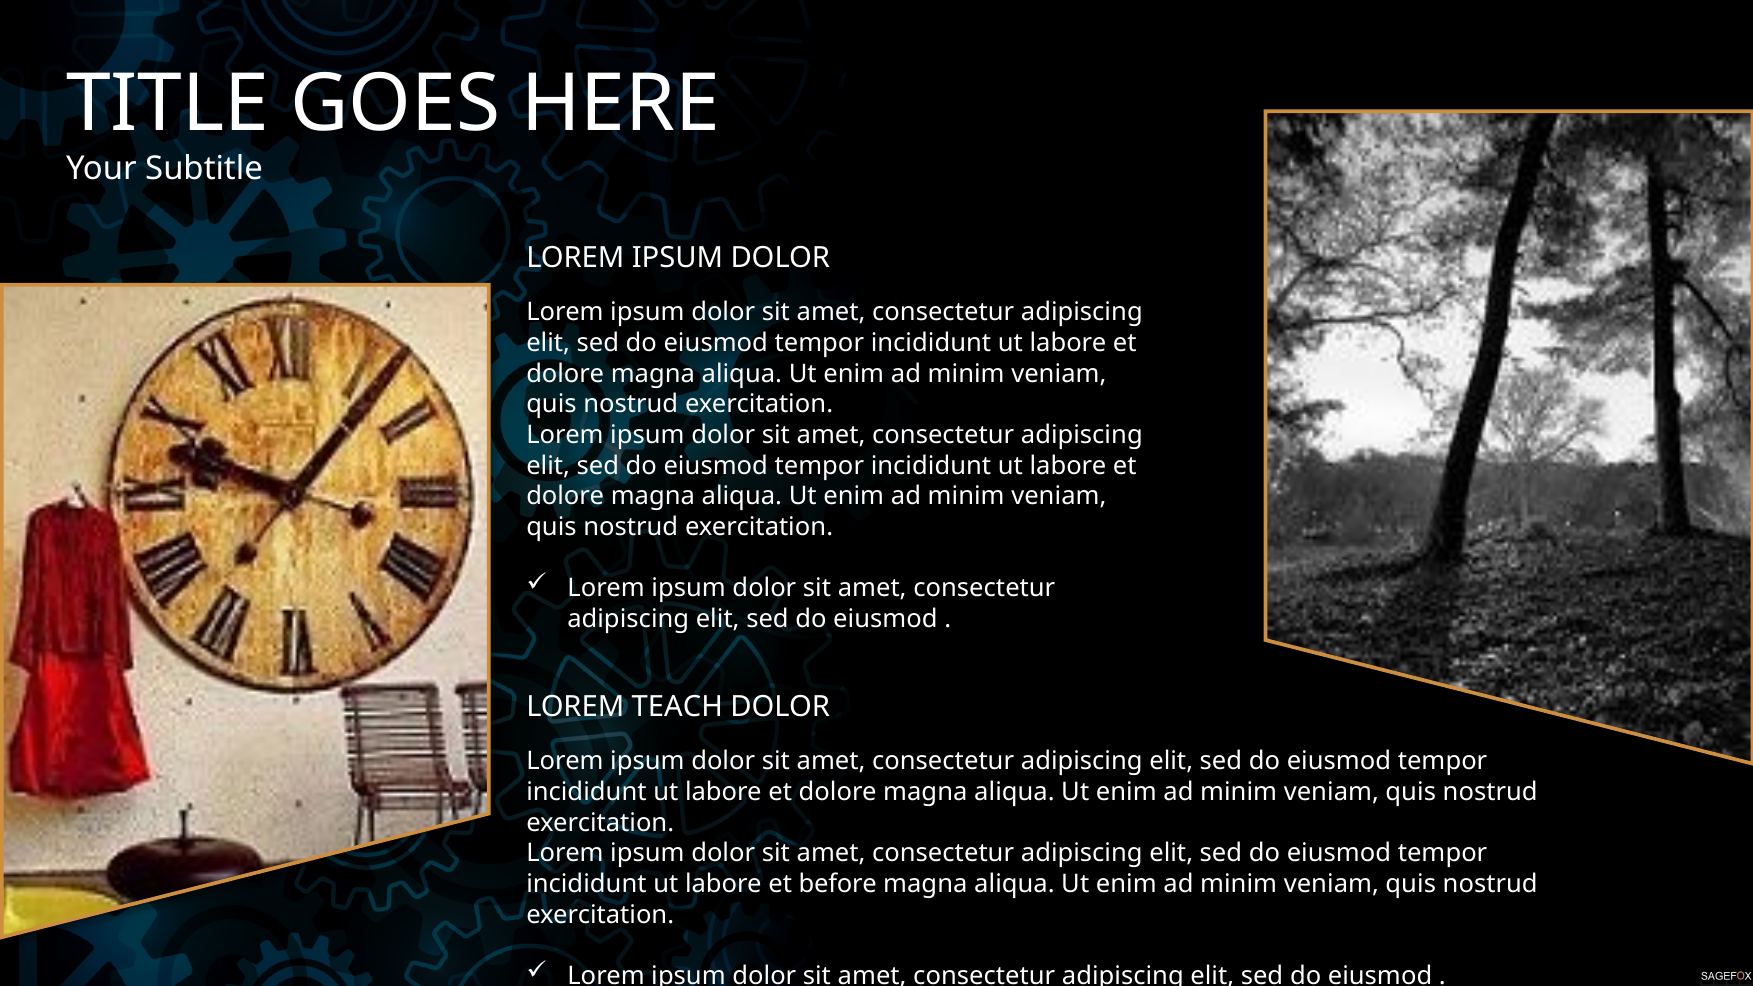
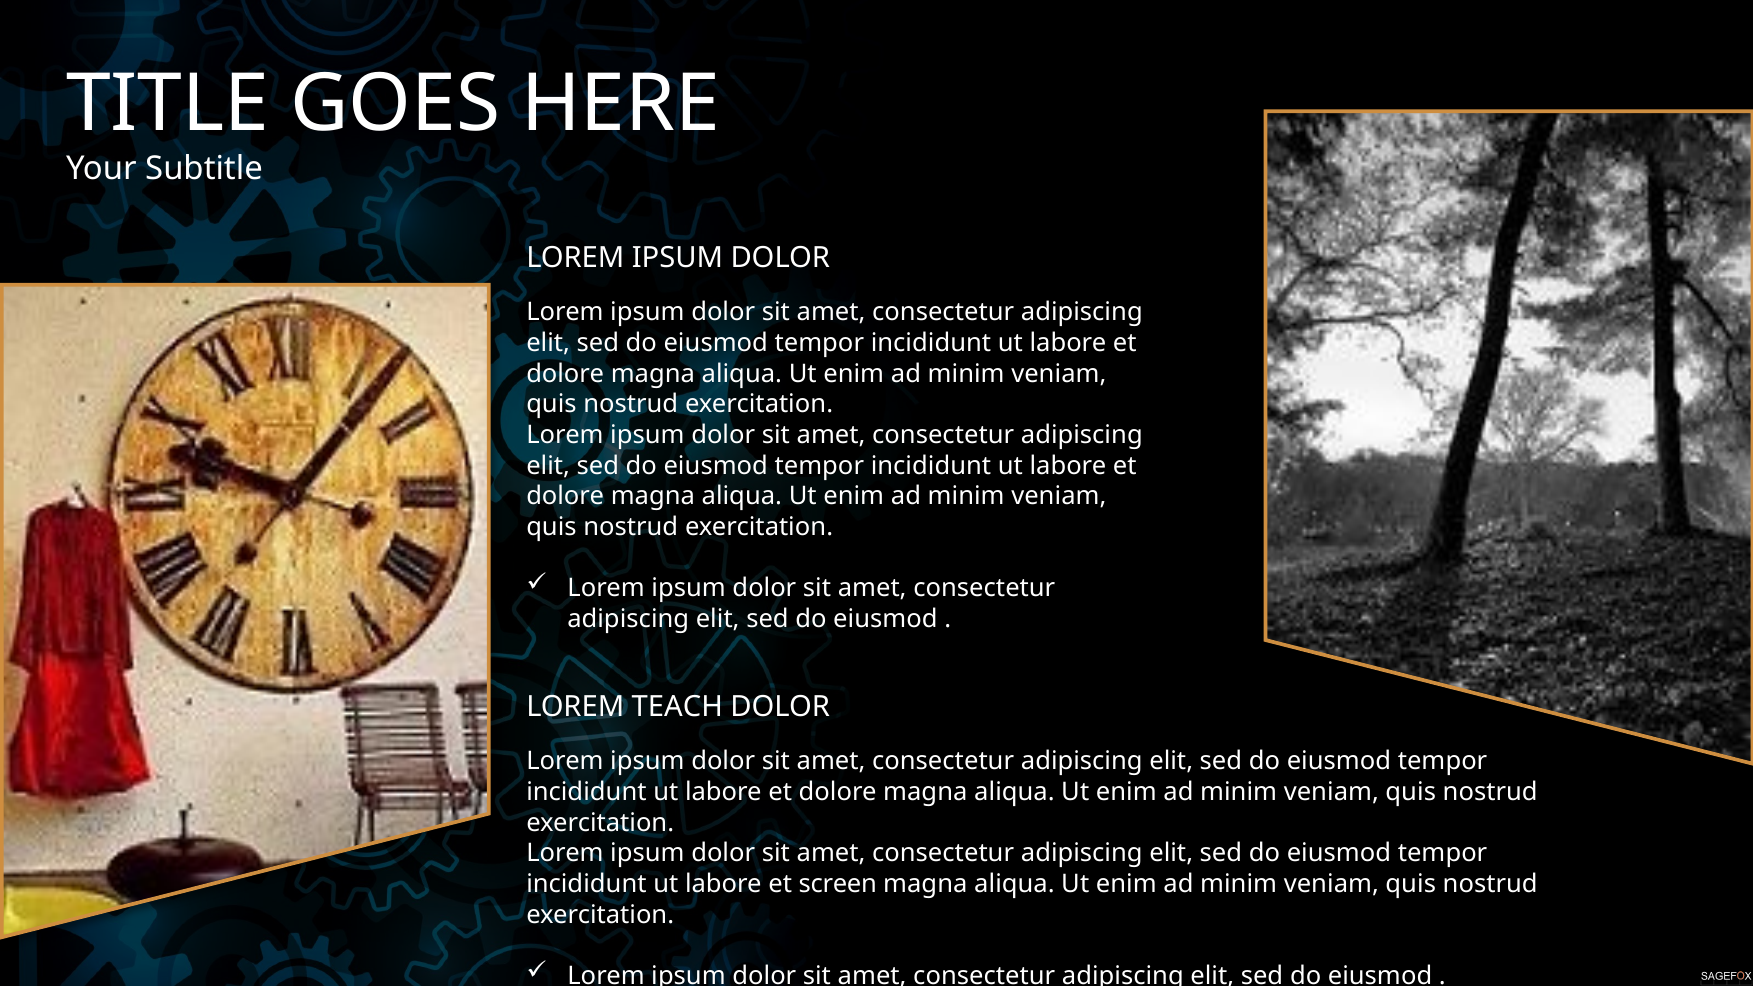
before: before -> screen
